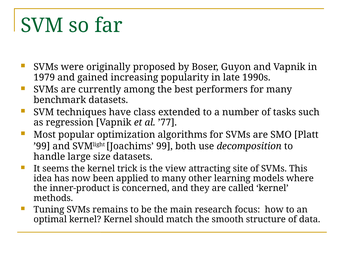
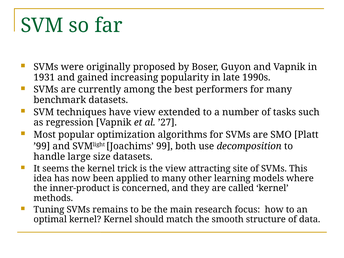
1979: 1979 -> 1931
have class: class -> view
’77: ’77 -> ’27
